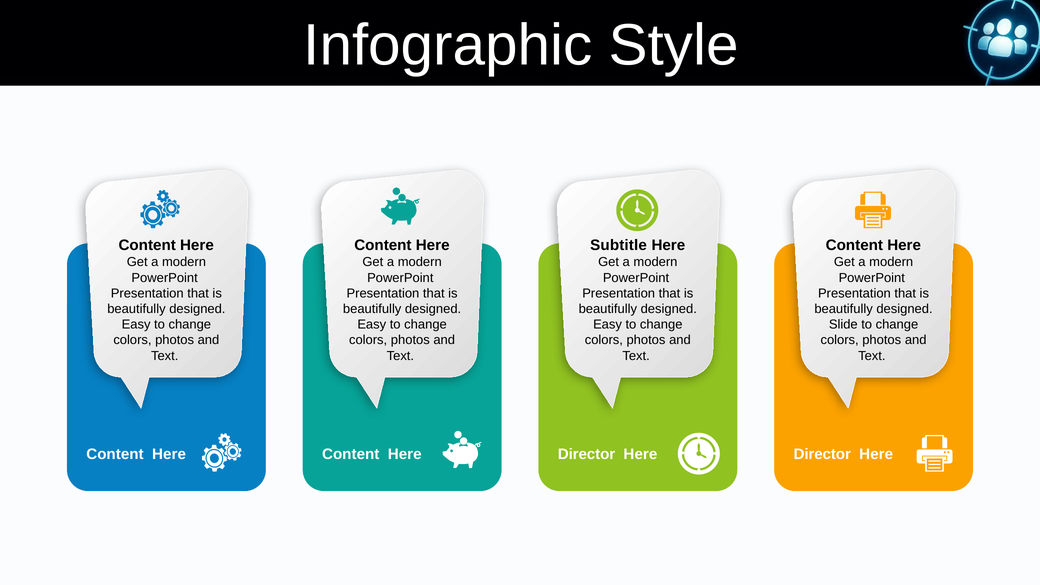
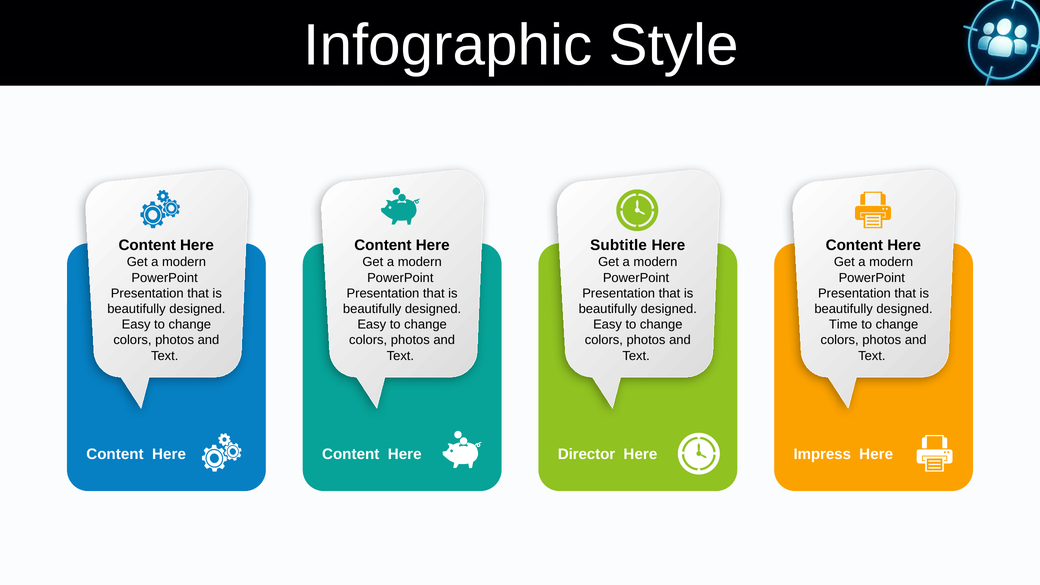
Slide: Slide -> Time
Director at (822, 454): Director -> Impress
